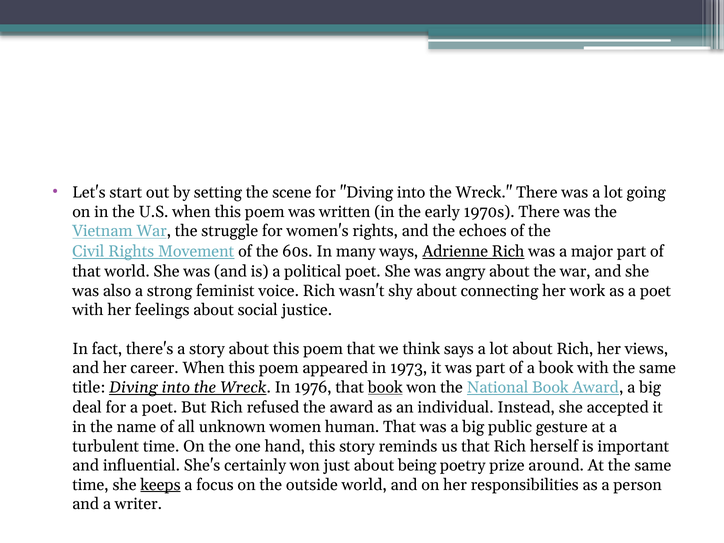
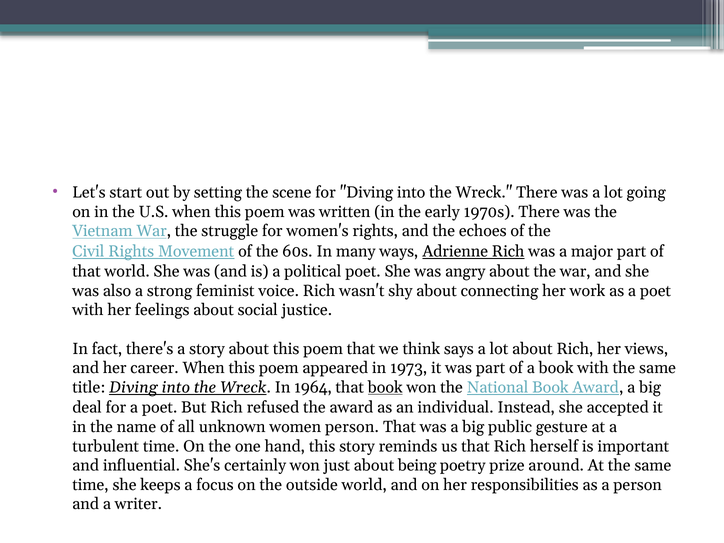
1976: 1976 -> 1964
women human: human -> person
keeps underline: present -> none
